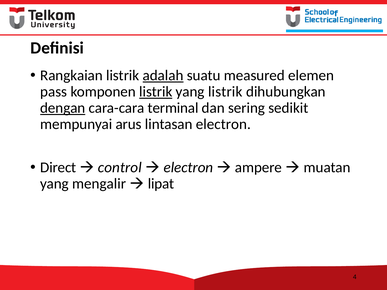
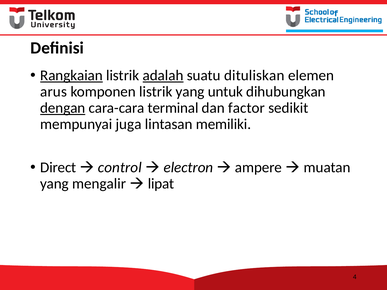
Rangkaian underline: none -> present
measured: measured -> dituliskan
pass: pass -> arus
listrik at (156, 92) underline: present -> none
yang listrik: listrik -> untuk
sering: sering -> factor
arus: arus -> juga
lintasan electron: electron -> memiliki
